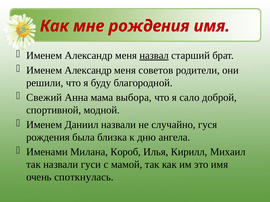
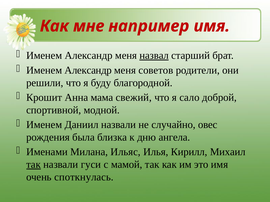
мне рождения: рождения -> например
Свежий: Свежий -> Крошит
выбора: выбора -> свежий
гуся: гуся -> овес
Короб: Короб -> Ильяс
так at (34, 165) underline: none -> present
